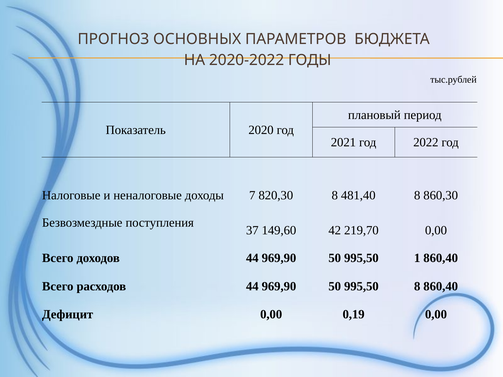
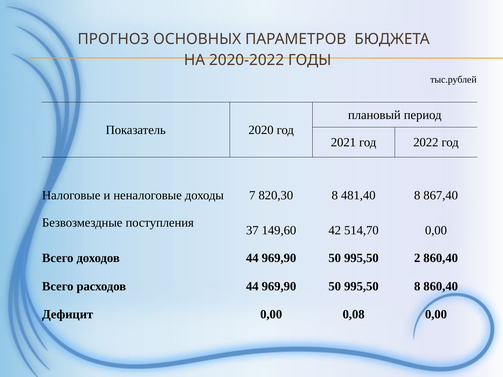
860,30: 860,30 -> 867,40
219,70: 219,70 -> 514,70
1: 1 -> 2
0,19: 0,19 -> 0,08
